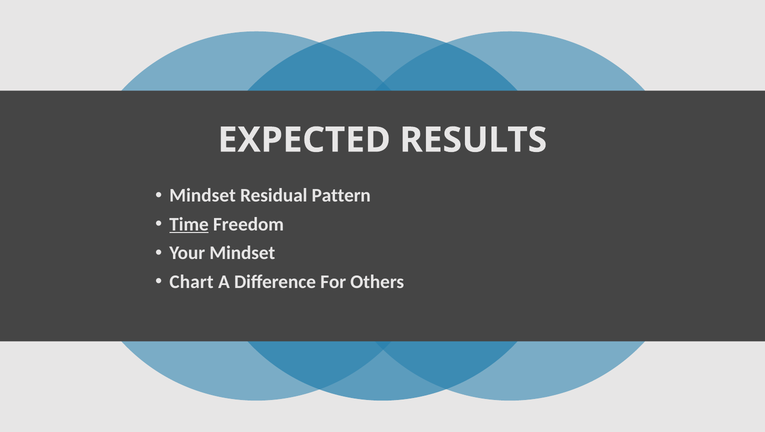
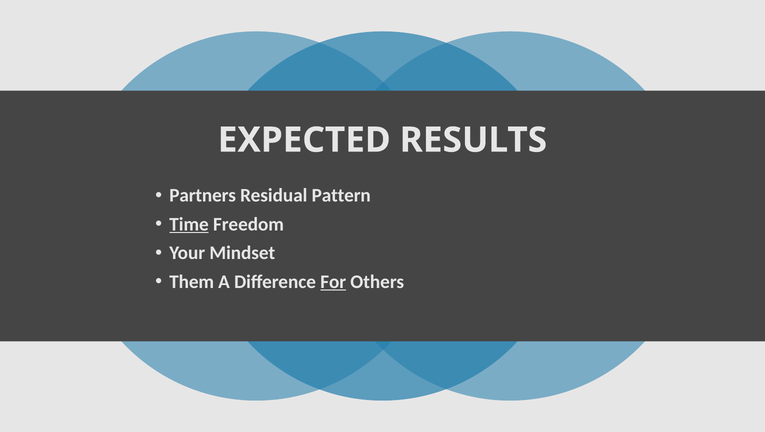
Mindset at (203, 195): Mindset -> Partners
Chart: Chart -> Them
For underline: none -> present
